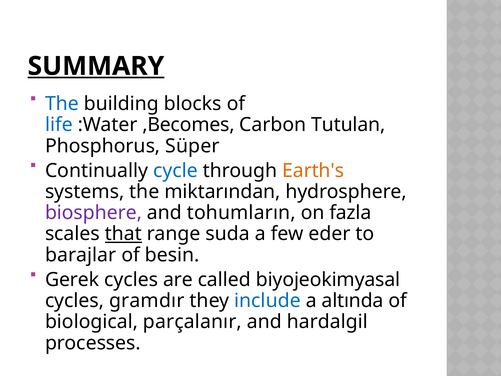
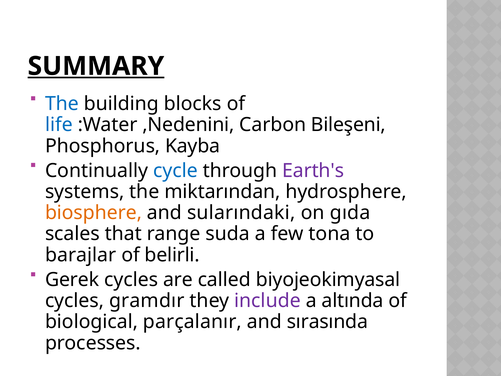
,Becomes: ,Becomes -> ,Nedenini
Tutulan: Tutulan -> Bileşeni
Süper: Süper -> Kayba
Earth's colour: orange -> purple
biosphere colour: purple -> orange
tohumların: tohumların -> sularındaki
fazla: fazla -> gıda
that underline: present -> none
eder: eder -> tona
besin: besin -> belirli
include colour: blue -> purple
hardalgil: hardalgil -> sırasında
